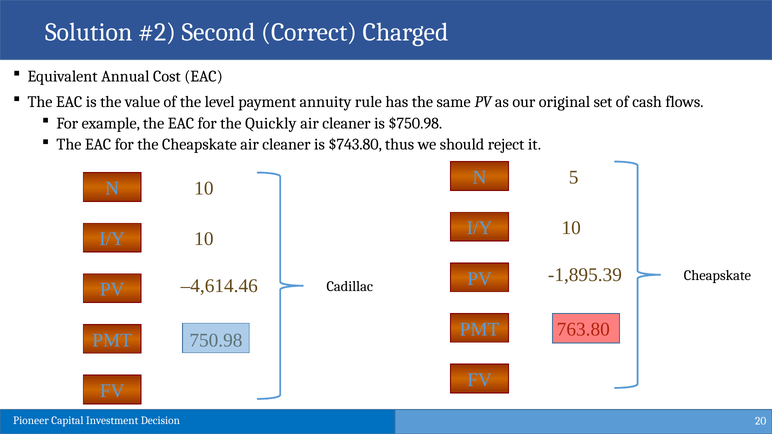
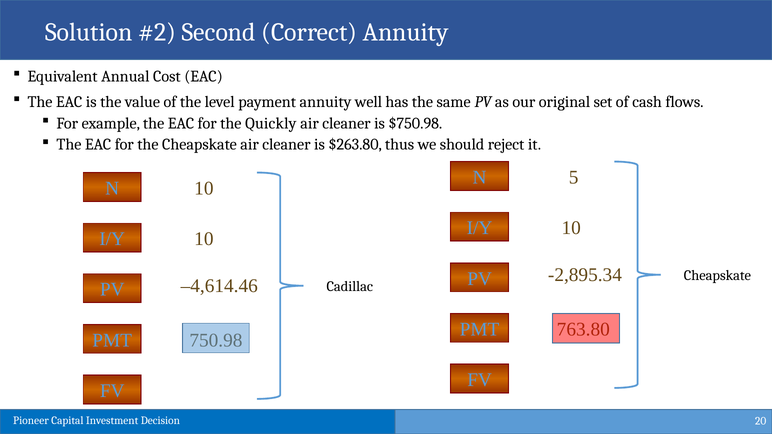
Correct Charged: Charged -> Annuity
rule: rule -> well
$743.80: $743.80 -> $263.80
-1,895.39: -1,895.39 -> -2,895.34
